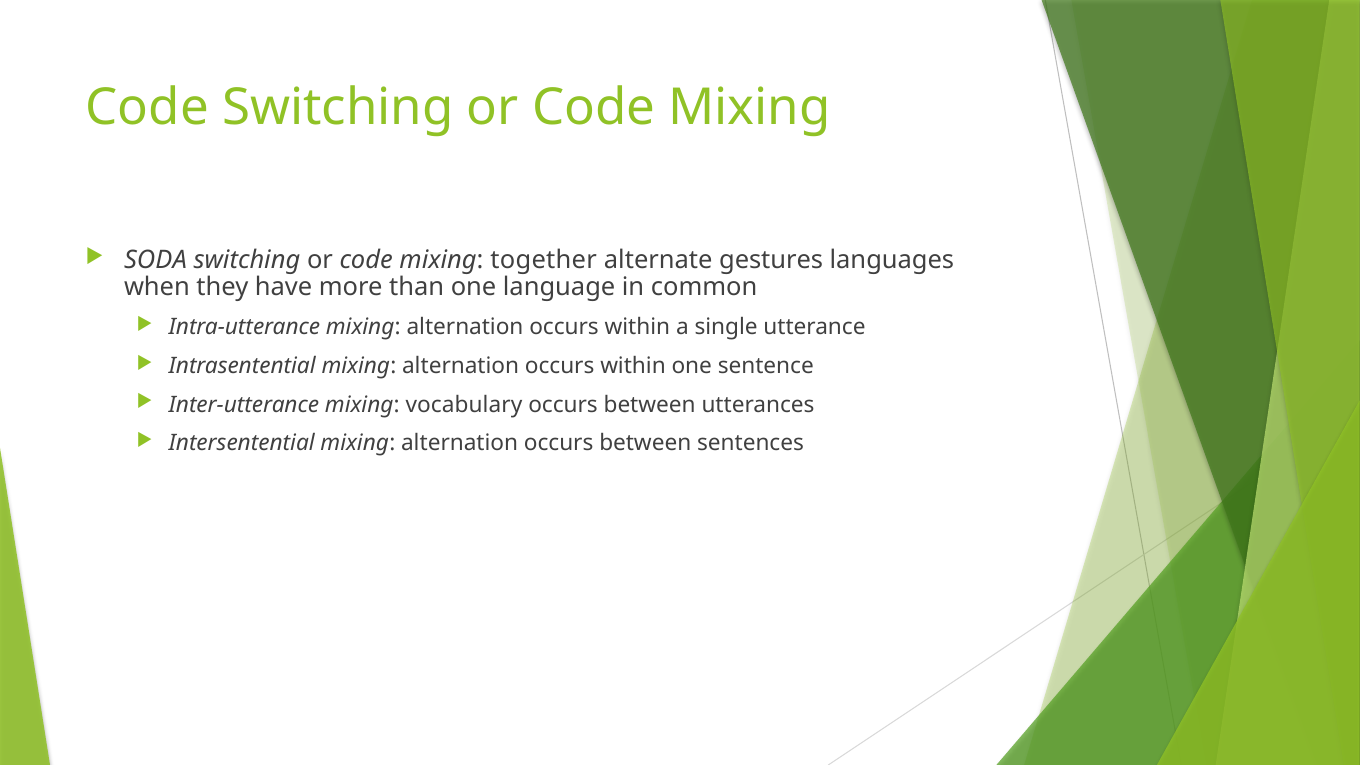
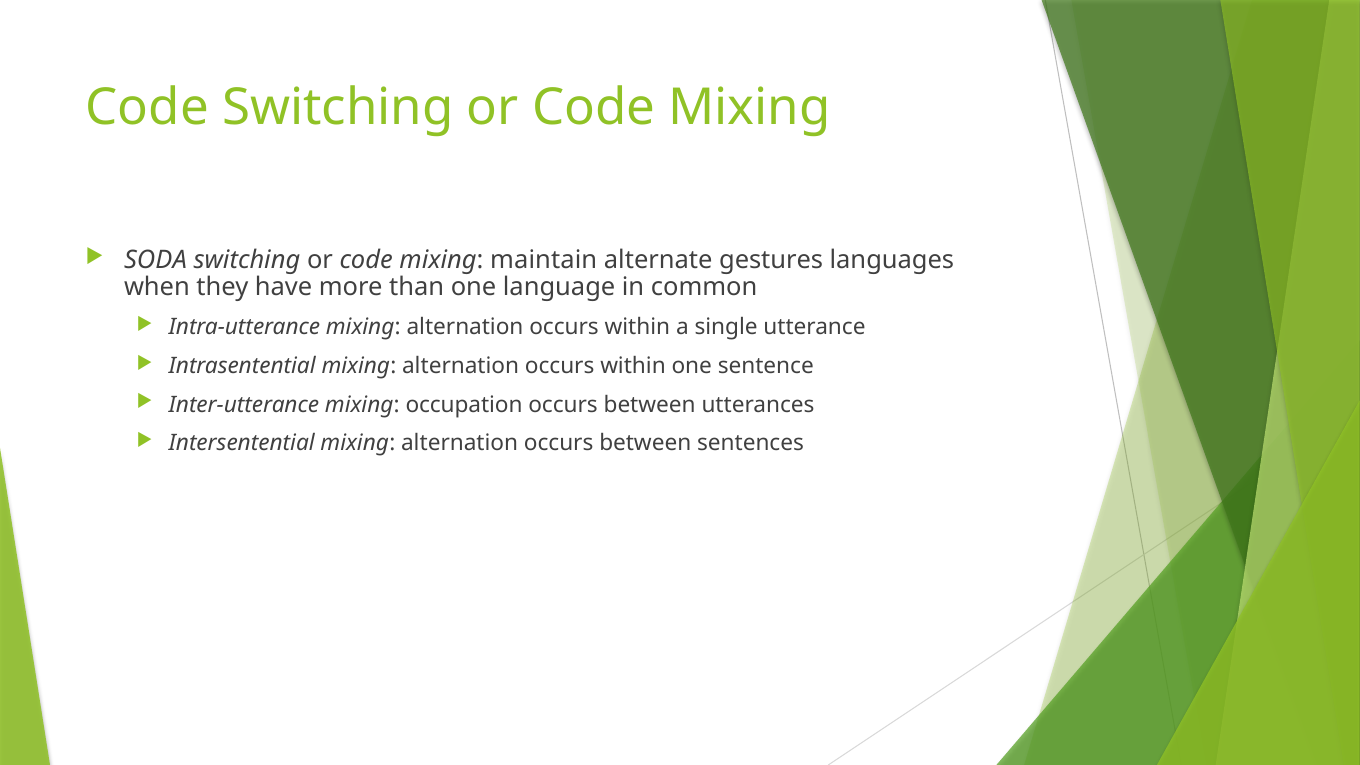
together: together -> maintain
vocabulary: vocabulary -> occupation
